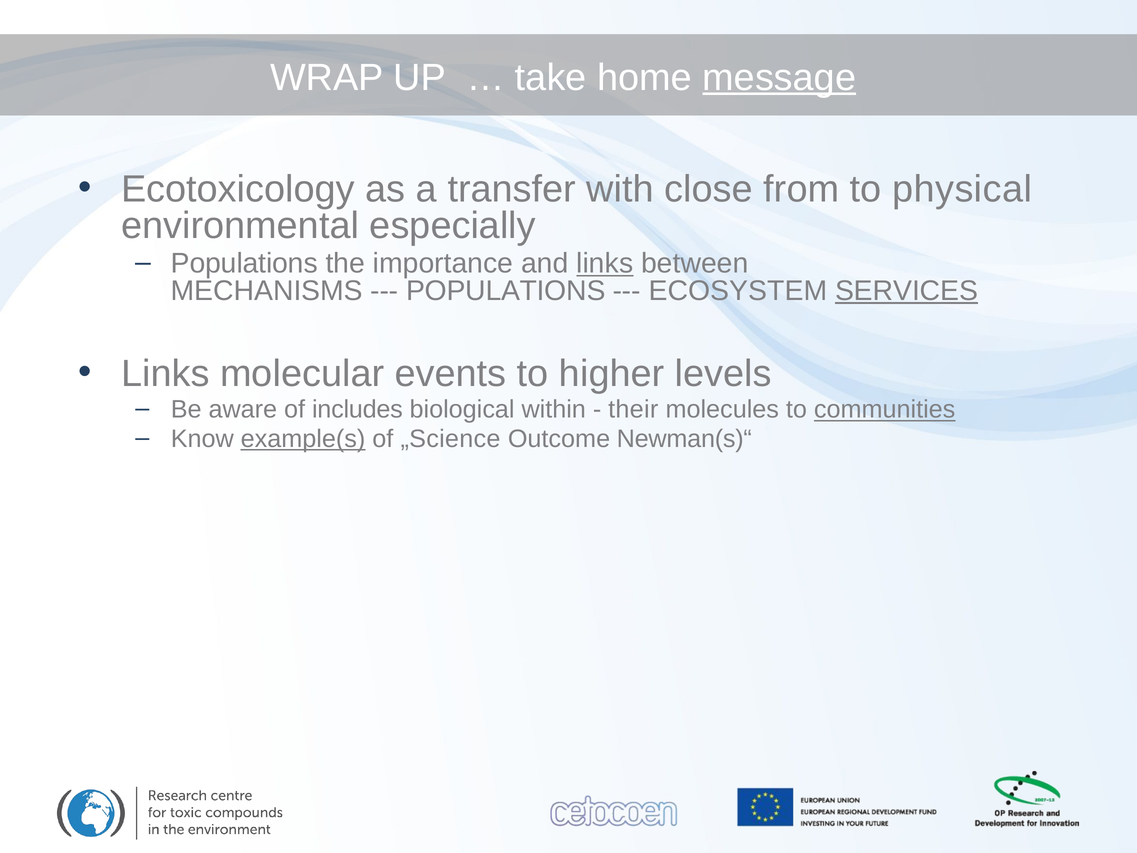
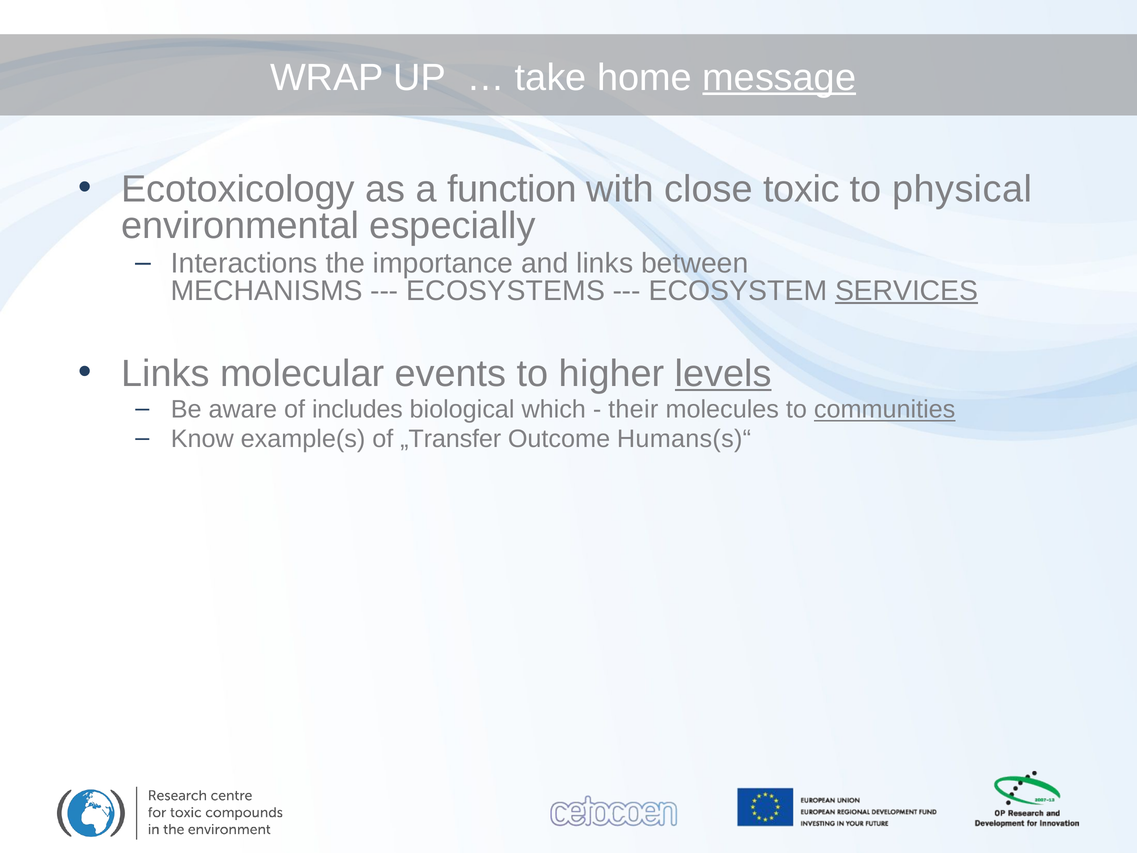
transfer: transfer -> function
from: from -> toxic
Populations at (244, 263): Populations -> Interactions
links at (605, 263) underline: present -> none
POPULATIONS at (506, 291): POPULATIONS -> ECOSYSTEMS
levels underline: none -> present
within: within -> which
example(s underline: present -> none
„Science: „Science -> „Transfer
Newman(s)“: Newman(s)“ -> Humans(s)“
